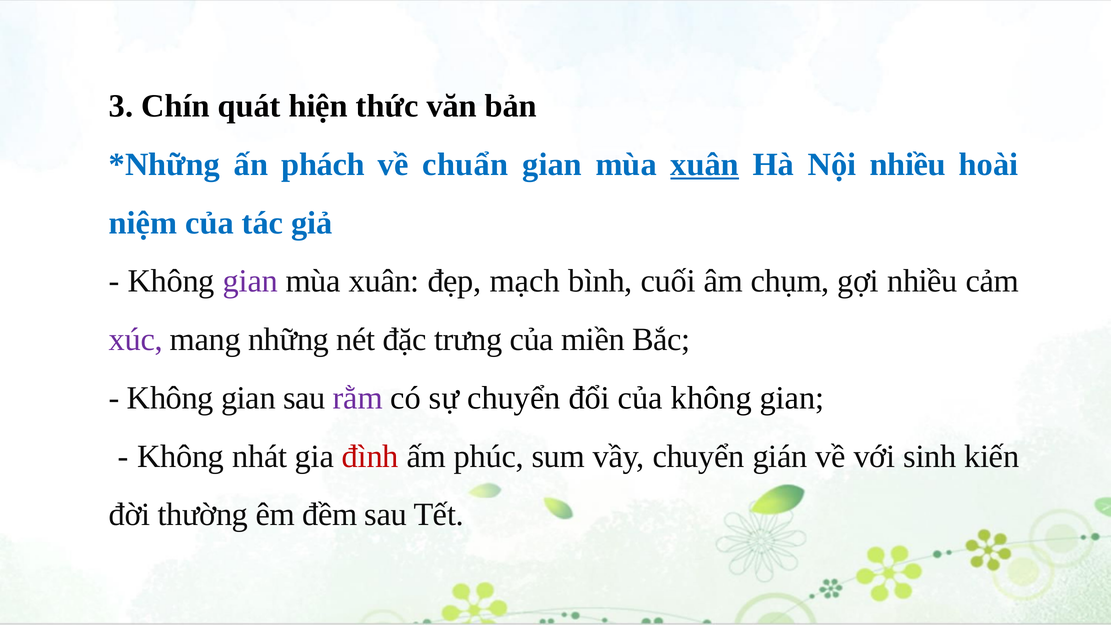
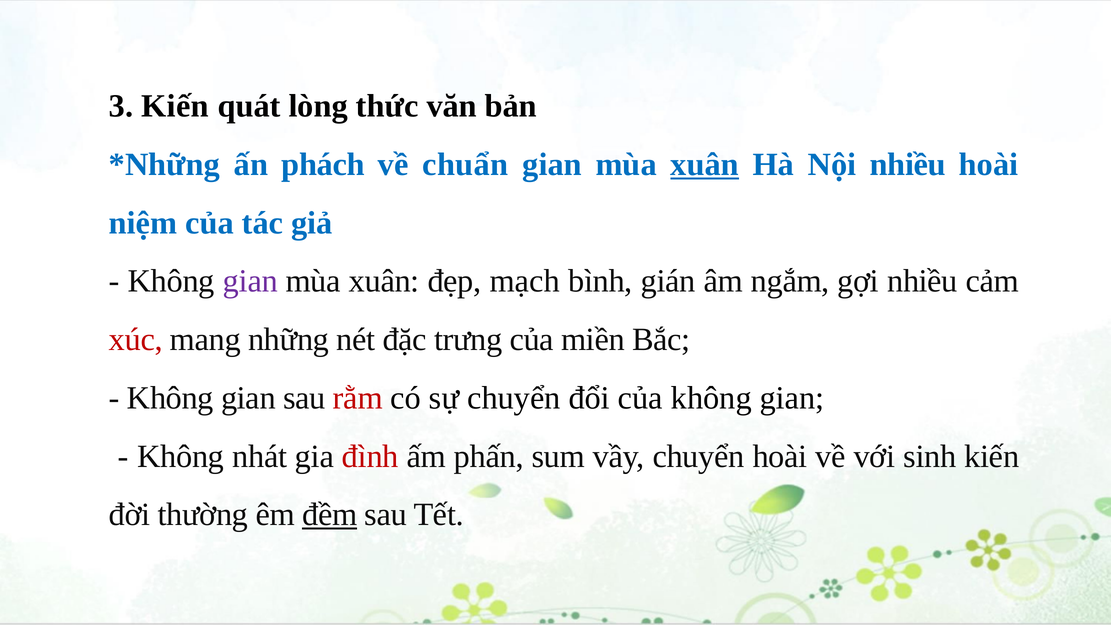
3 Chín: Chín -> Kiến
hiện: hiện -> lòng
cuối: cuối -> gián
chụm: chụm -> ngắm
xúc colour: purple -> red
rằm colour: purple -> red
phúc: phúc -> phấn
chuyển gián: gián -> hoài
đềm underline: none -> present
